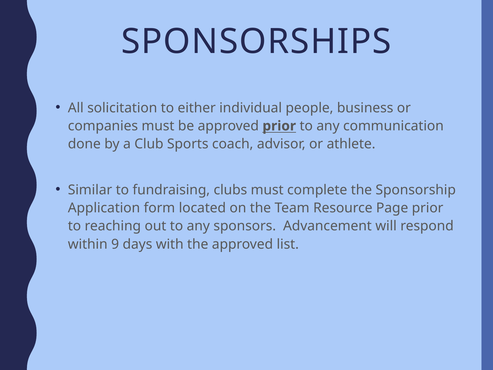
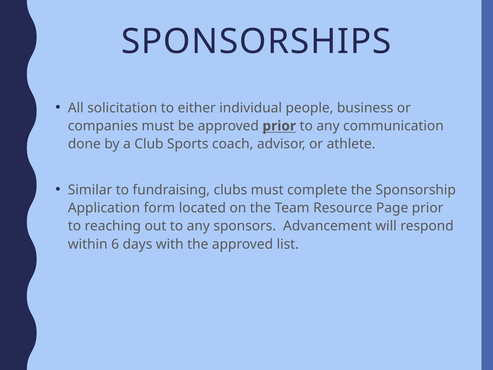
9: 9 -> 6
